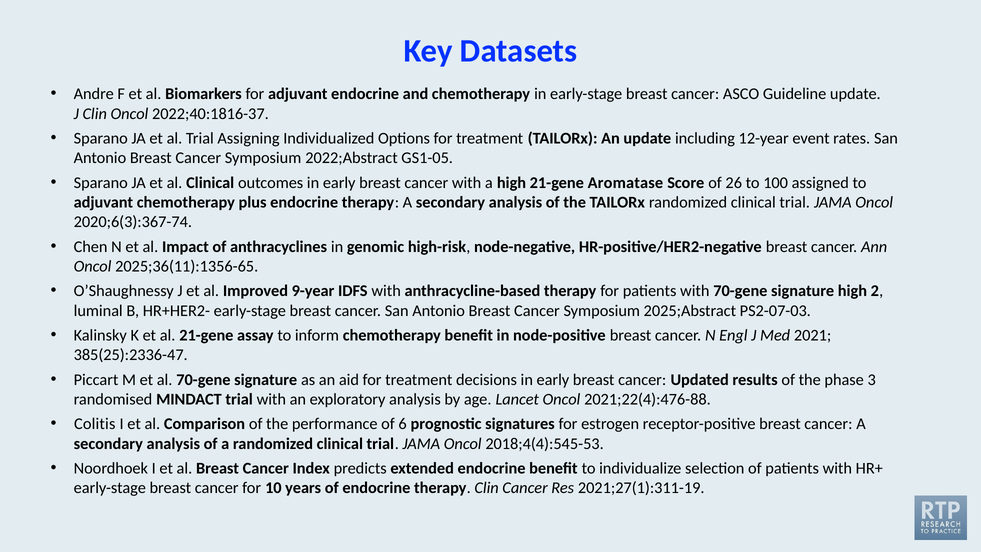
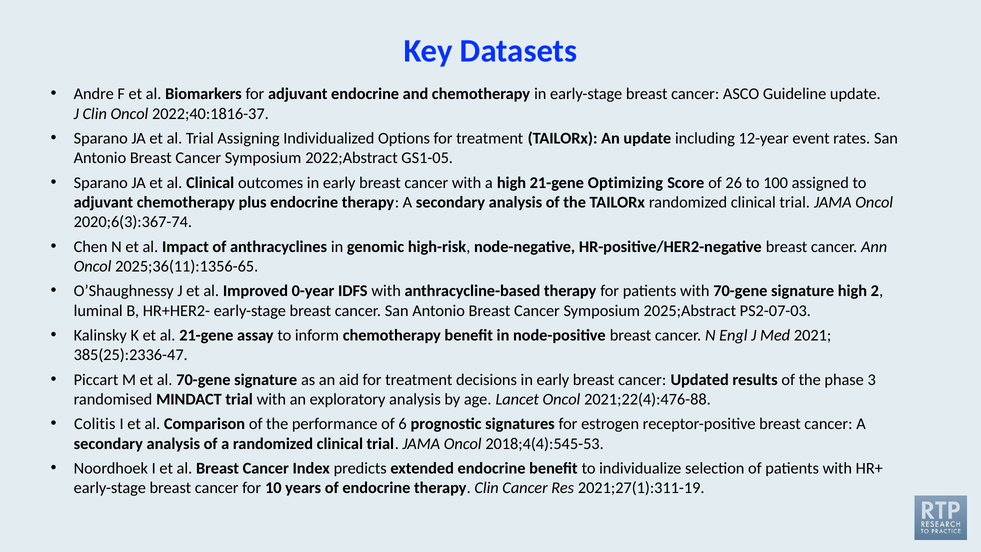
Aromatase: Aromatase -> Optimizing
9-year: 9-year -> 0-year
